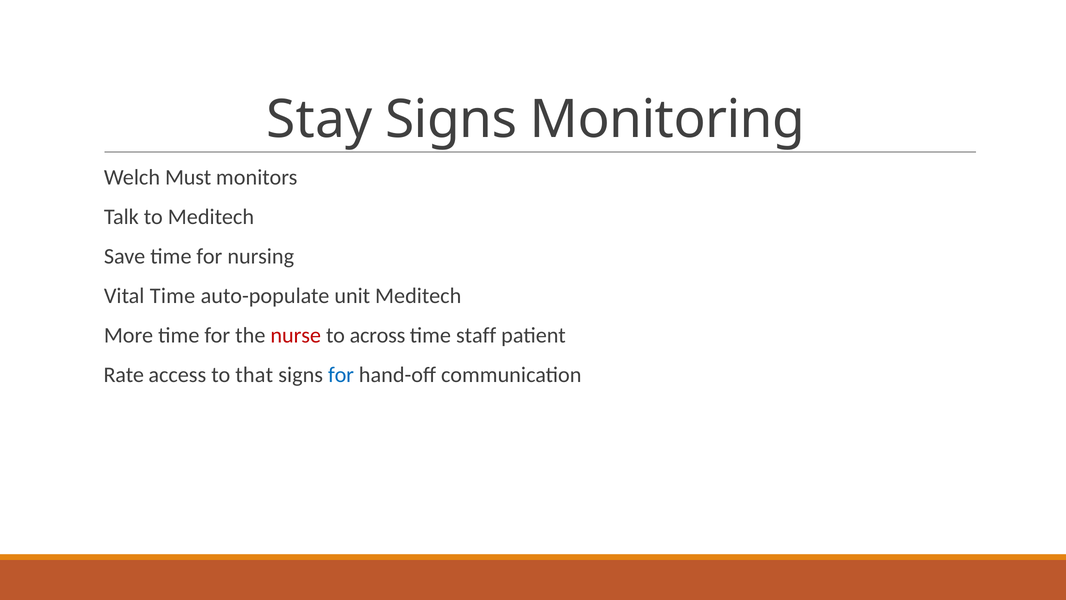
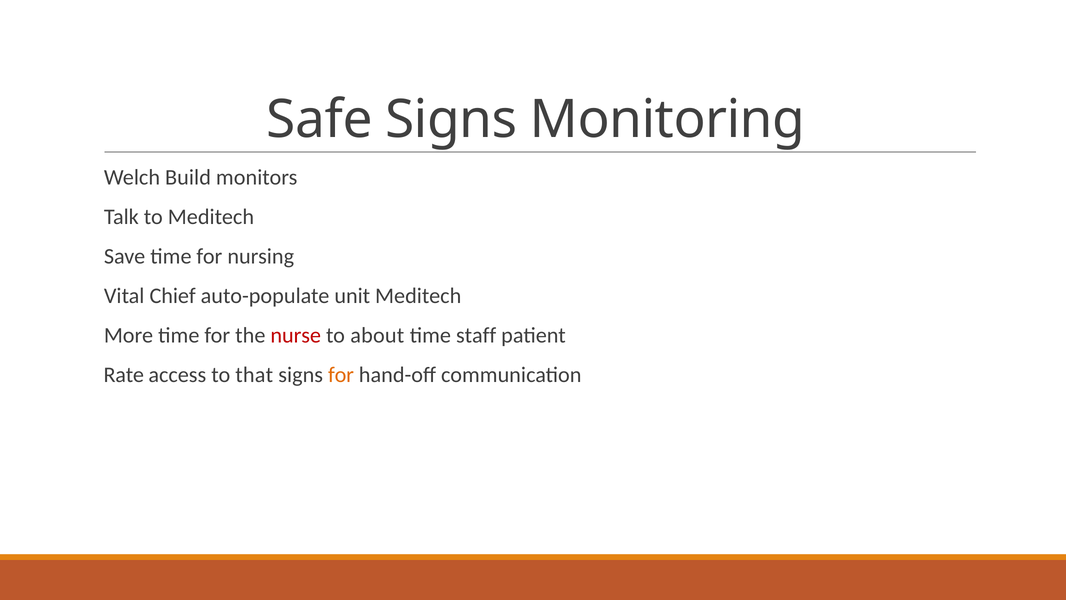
Stay: Stay -> Safe
Must: Must -> Build
Vital Time: Time -> Chief
across: across -> about
for at (341, 375) colour: blue -> orange
